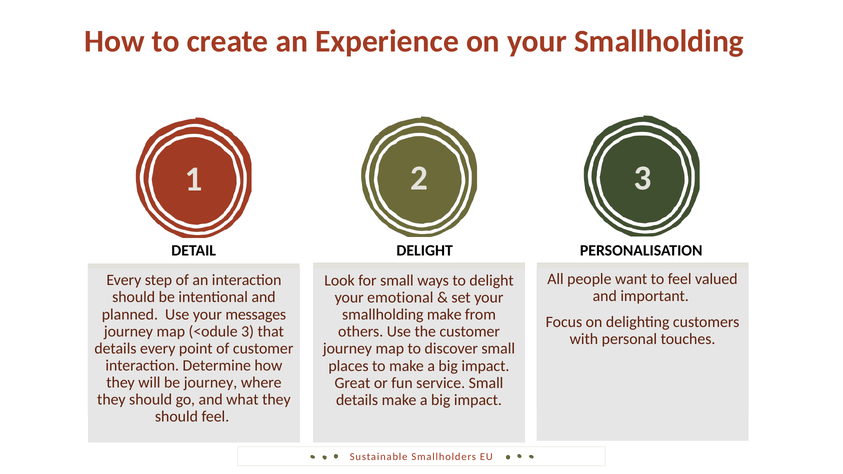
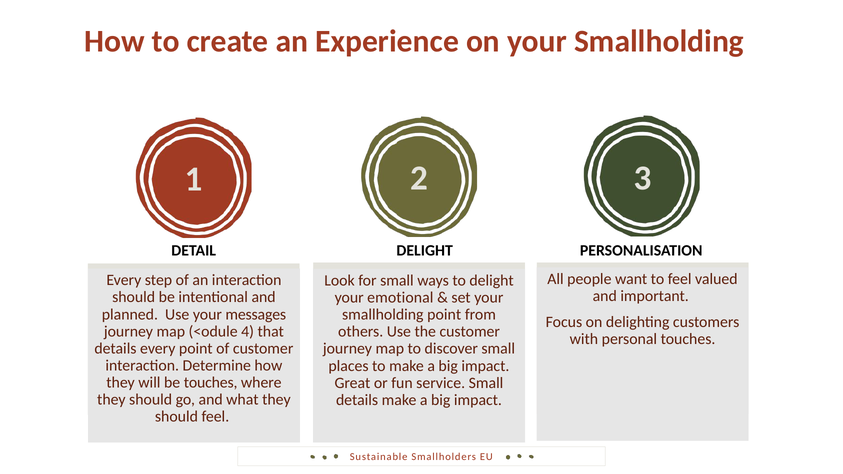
smallholding make: make -> point
<odule 3: 3 -> 4
be journey: journey -> touches
